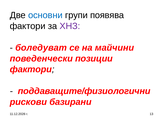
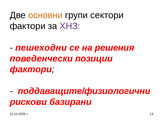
основни colour: blue -> orange
появява: появява -> сектори
боледуват: боледуват -> пешеходни
майчини: майчини -> решения
